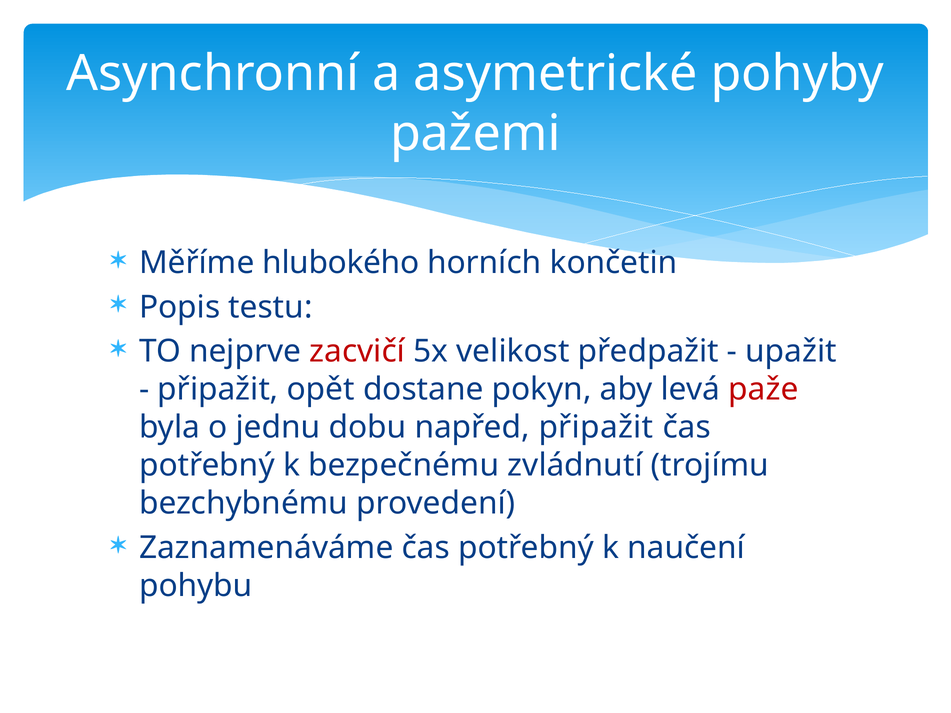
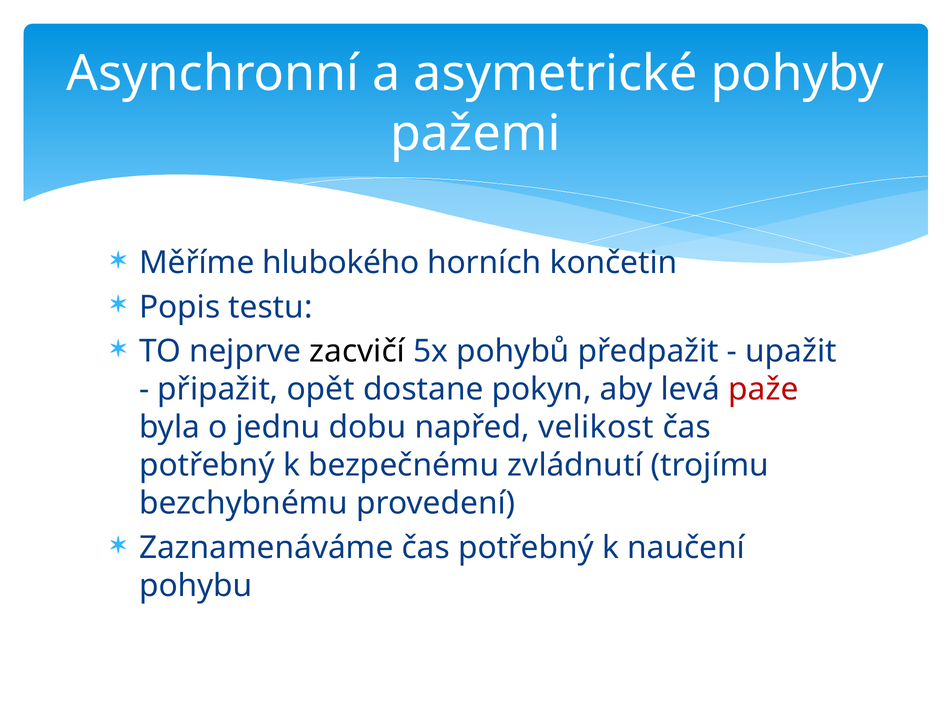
zacvičí colour: red -> black
velikost: velikost -> pohybů
napřed připažit: připažit -> velikost
